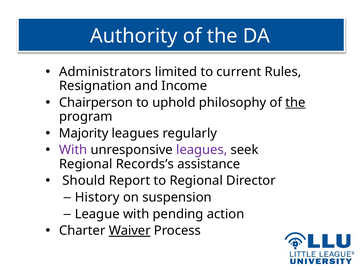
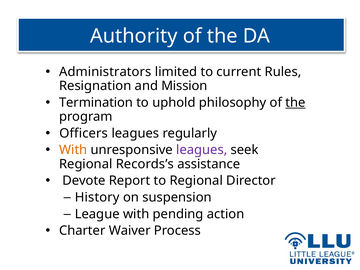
Income: Income -> Mission
Chairperson: Chairperson -> Termination
Majority: Majority -> Officers
With at (73, 150) colour: purple -> orange
Should: Should -> Devote
Waiver underline: present -> none
